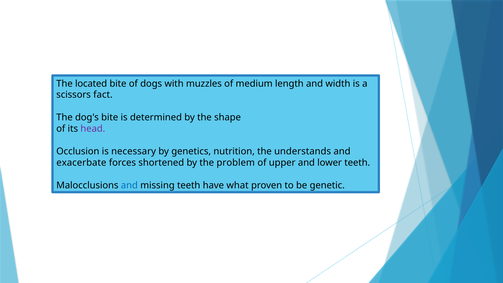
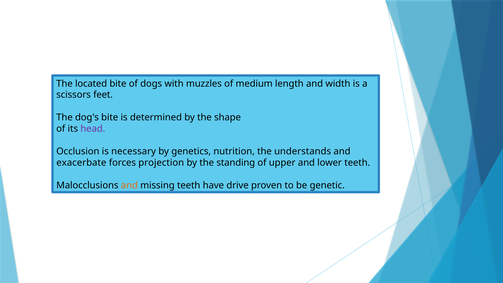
fact: fact -> feet
shortened: shortened -> projection
problem: problem -> standing
and at (129, 185) colour: blue -> orange
what: what -> drive
